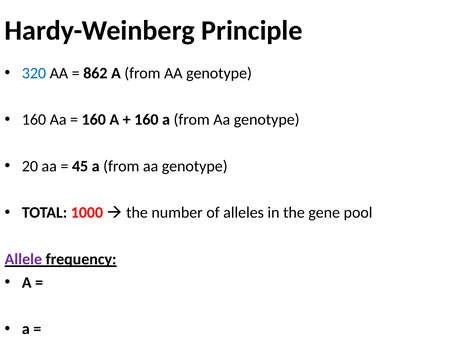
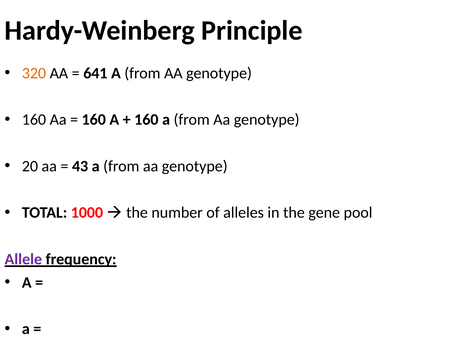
320 colour: blue -> orange
862: 862 -> 641
45: 45 -> 43
